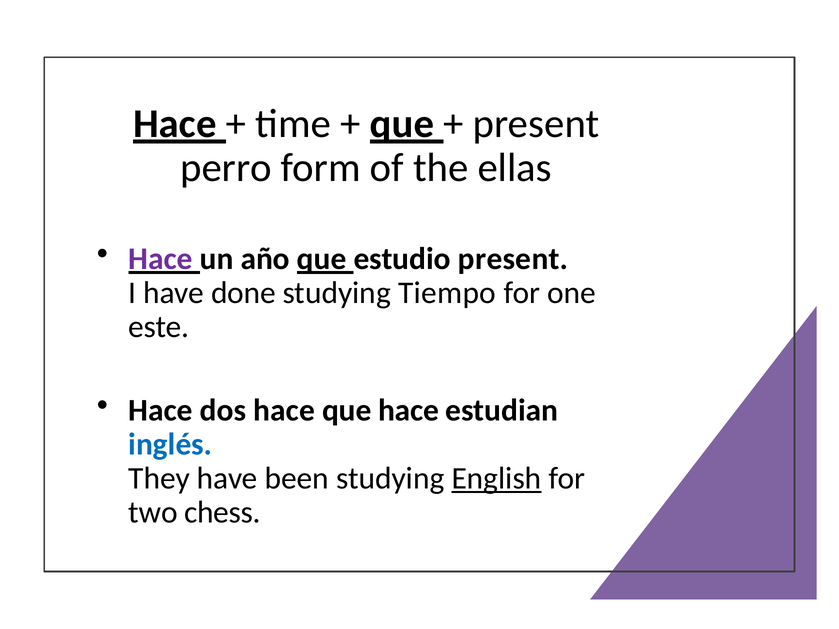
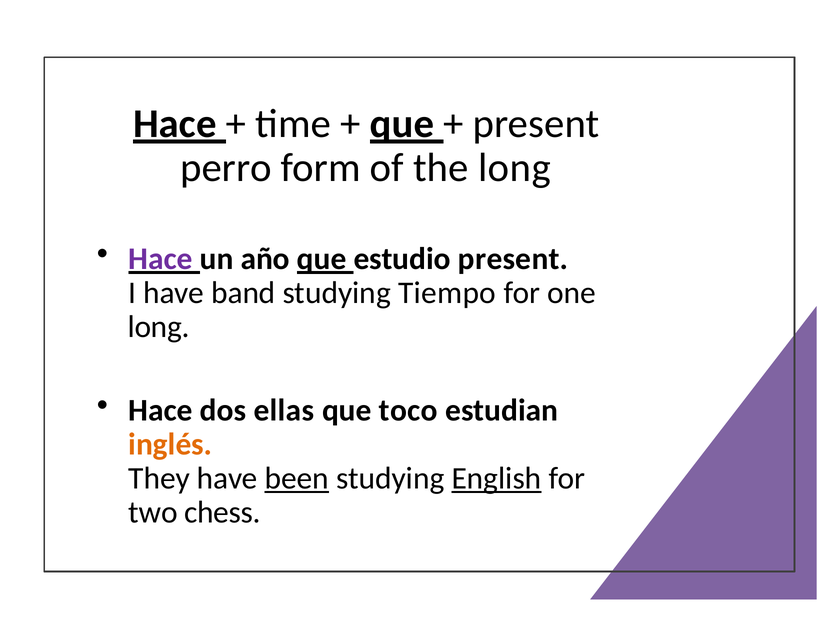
the ellas: ellas -> long
done: done -> band
este at (159, 327): este -> long
dos hace: hace -> ellas
que hace: hace -> toco
inglés colour: blue -> orange
been underline: none -> present
